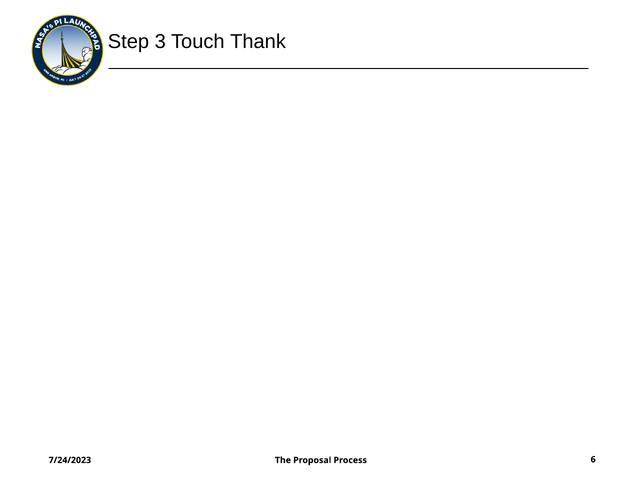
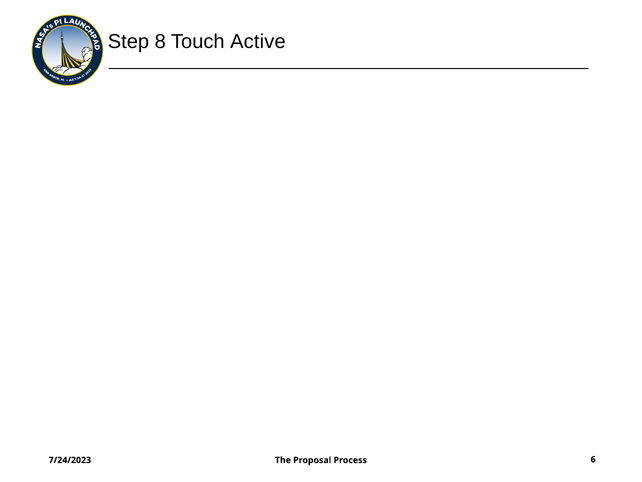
3: 3 -> 8
Thank: Thank -> Active
